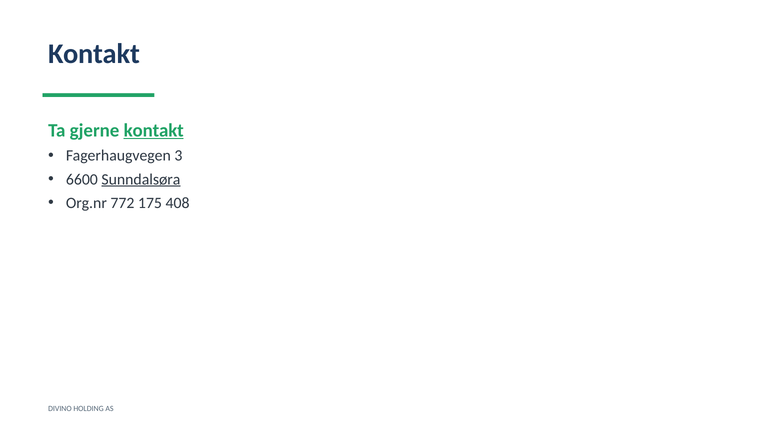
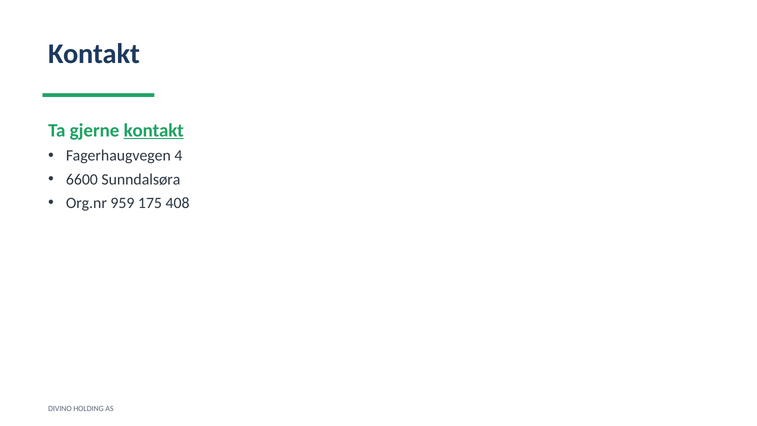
3: 3 -> 4
Sunndalsøra underline: present -> none
772: 772 -> 959
